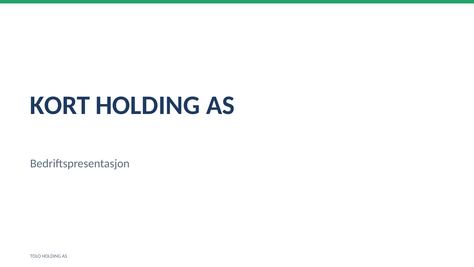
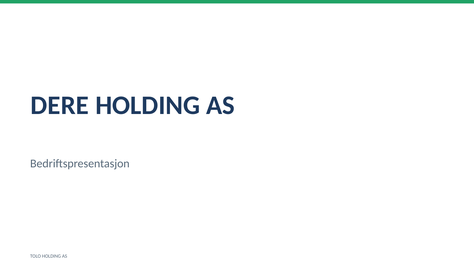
KORT: KORT -> DERE
